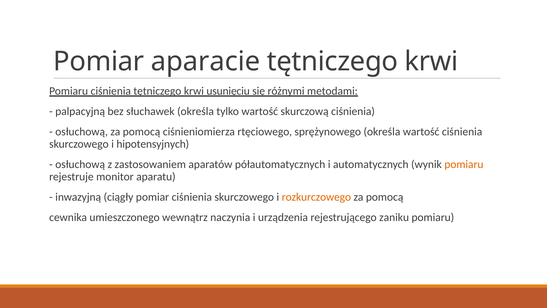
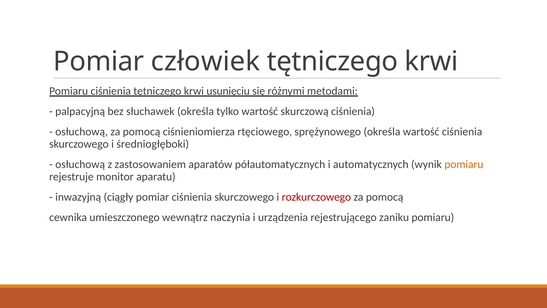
aparacie: aparacie -> człowiek
hipotensyjnych: hipotensyjnych -> średniogłęboki
rozkurczowego colour: orange -> red
